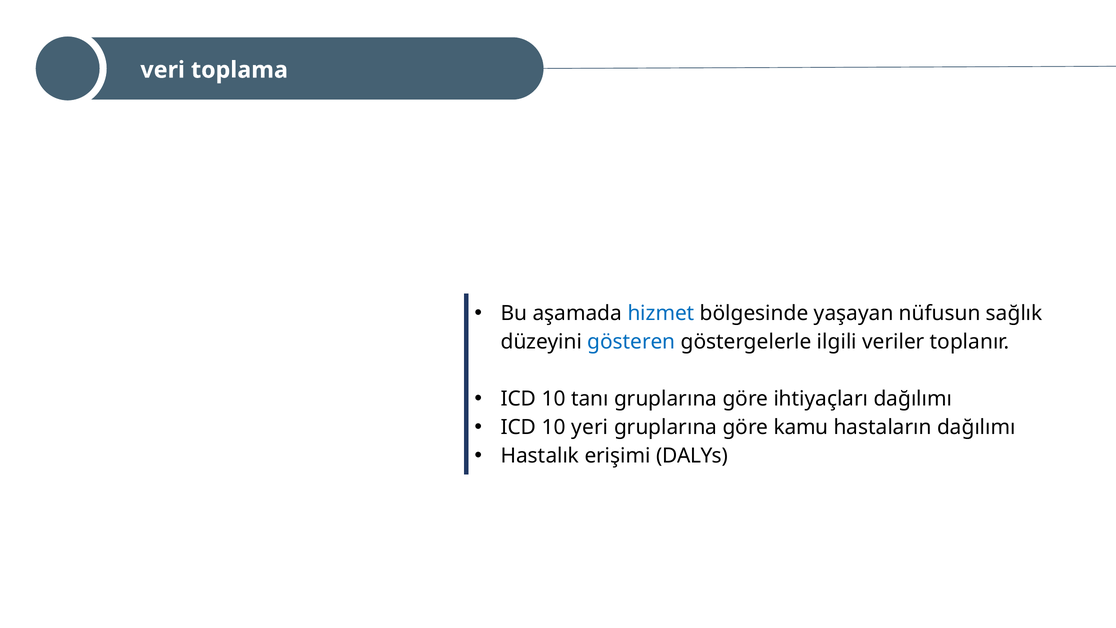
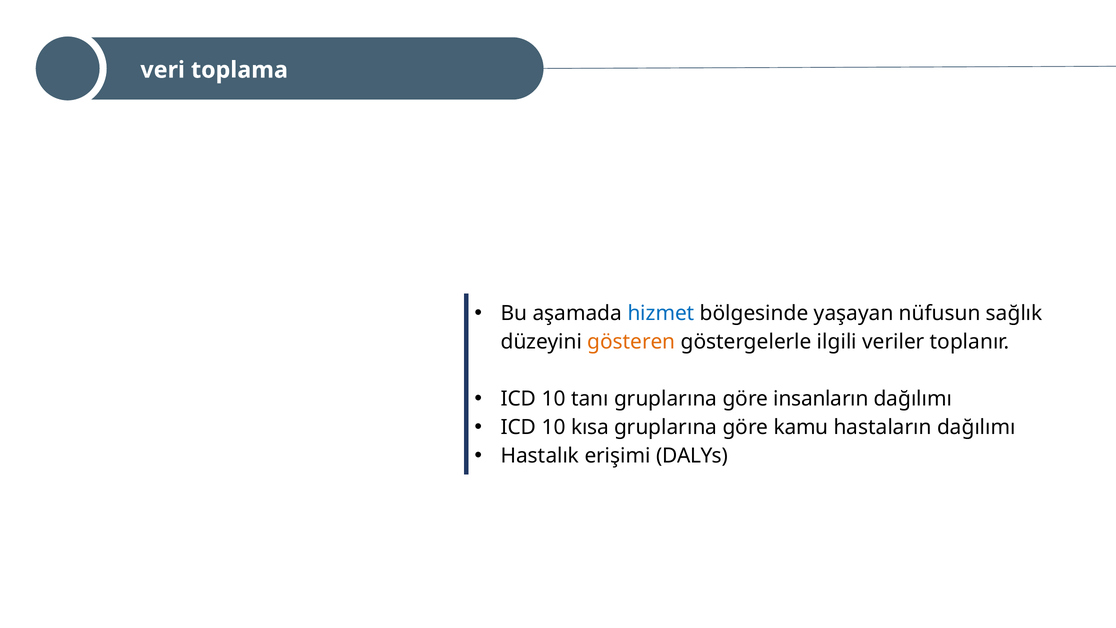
gösteren colour: blue -> orange
ihtiyaçları: ihtiyaçları -> insanların
yeri: yeri -> kısa
